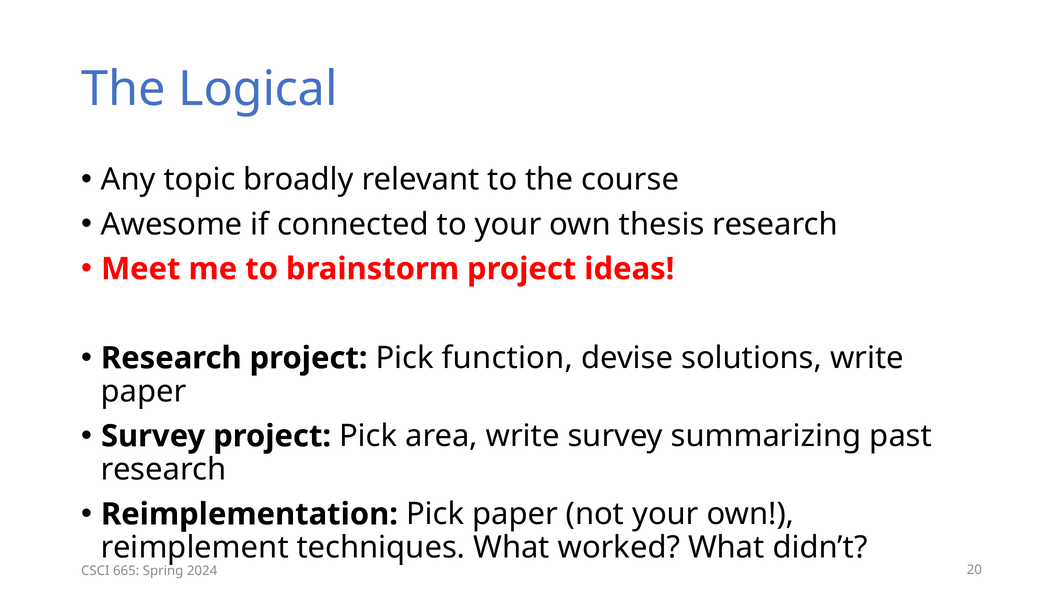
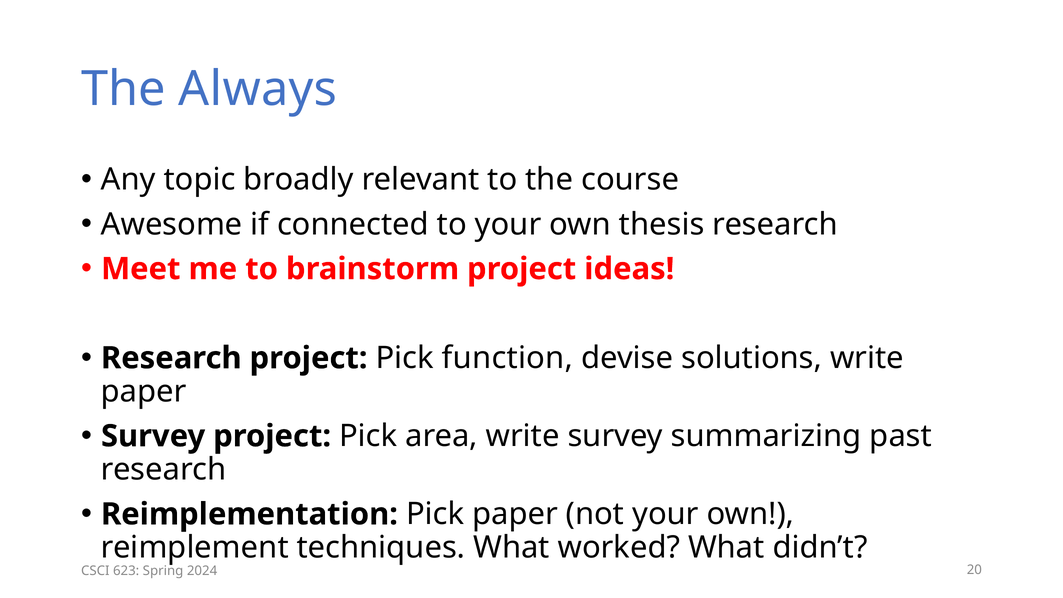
Logical: Logical -> Always
665: 665 -> 623
